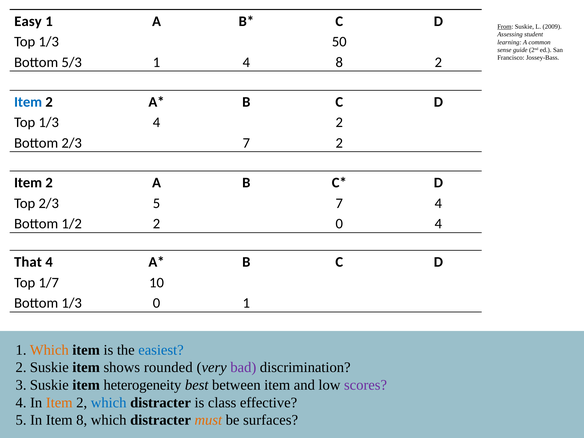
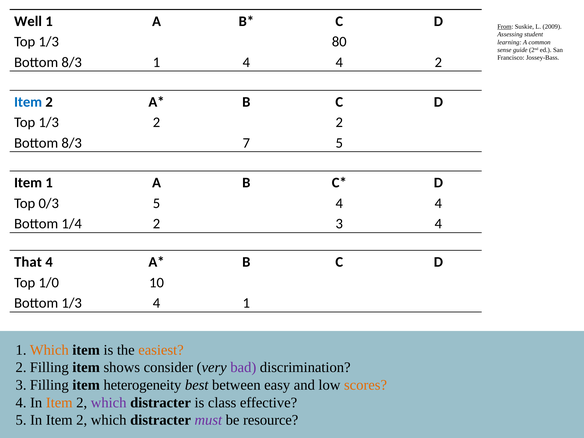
Easy: Easy -> Well
50: 50 -> 80
5/3 at (72, 62): 5/3 -> 8/3
1 4 8: 8 -> 4
1/3 4: 4 -> 2
2/3 at (72, 143): 2/3 -> 8/3
7 2: 2 -> 5
2 at (49, 183): 2 -> 1
Top 2/3: 2/3 -> 0/3
5 7: 7 -> 4
1/2: 1/2 -> 1/4
2 0: 0 -> 3
1/7: 1/7 -> 1/0
1/3 0: 0 -> 4
easiest colour: blue -> orange
2 Suskie: Suskie -> Filling
rounded: rounded -> consider
3 Suskie: Suskie -> Filling
between item: item -> easy
scores colour: purple -> orange
which at (109, 403) colour: blue -> purple
5 In Item 8: 8 -> 2
must colour: orange -> purple
surfaces: surfaces -> resource
